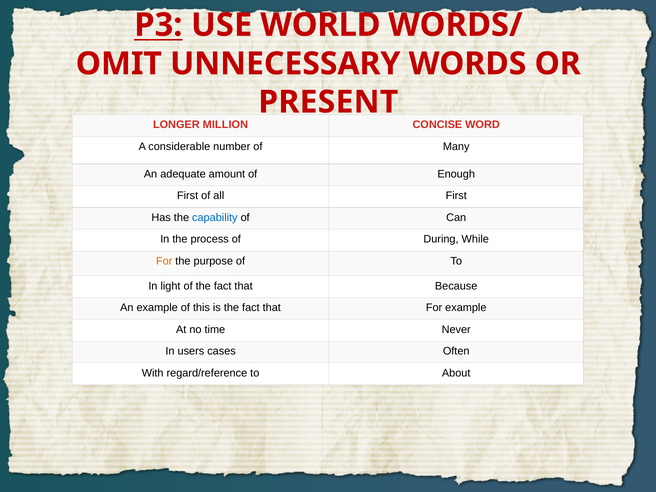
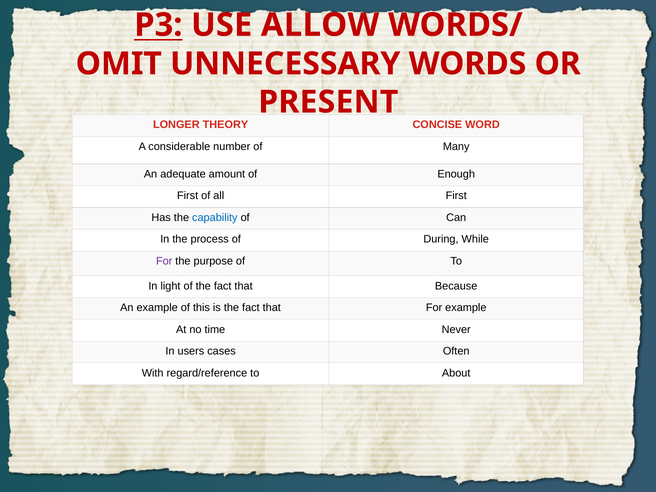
WORLD: WORLD -> ALLOW
MILLION: MILLION -> THEORY
For at (164, 261) colour: orange -> purple
